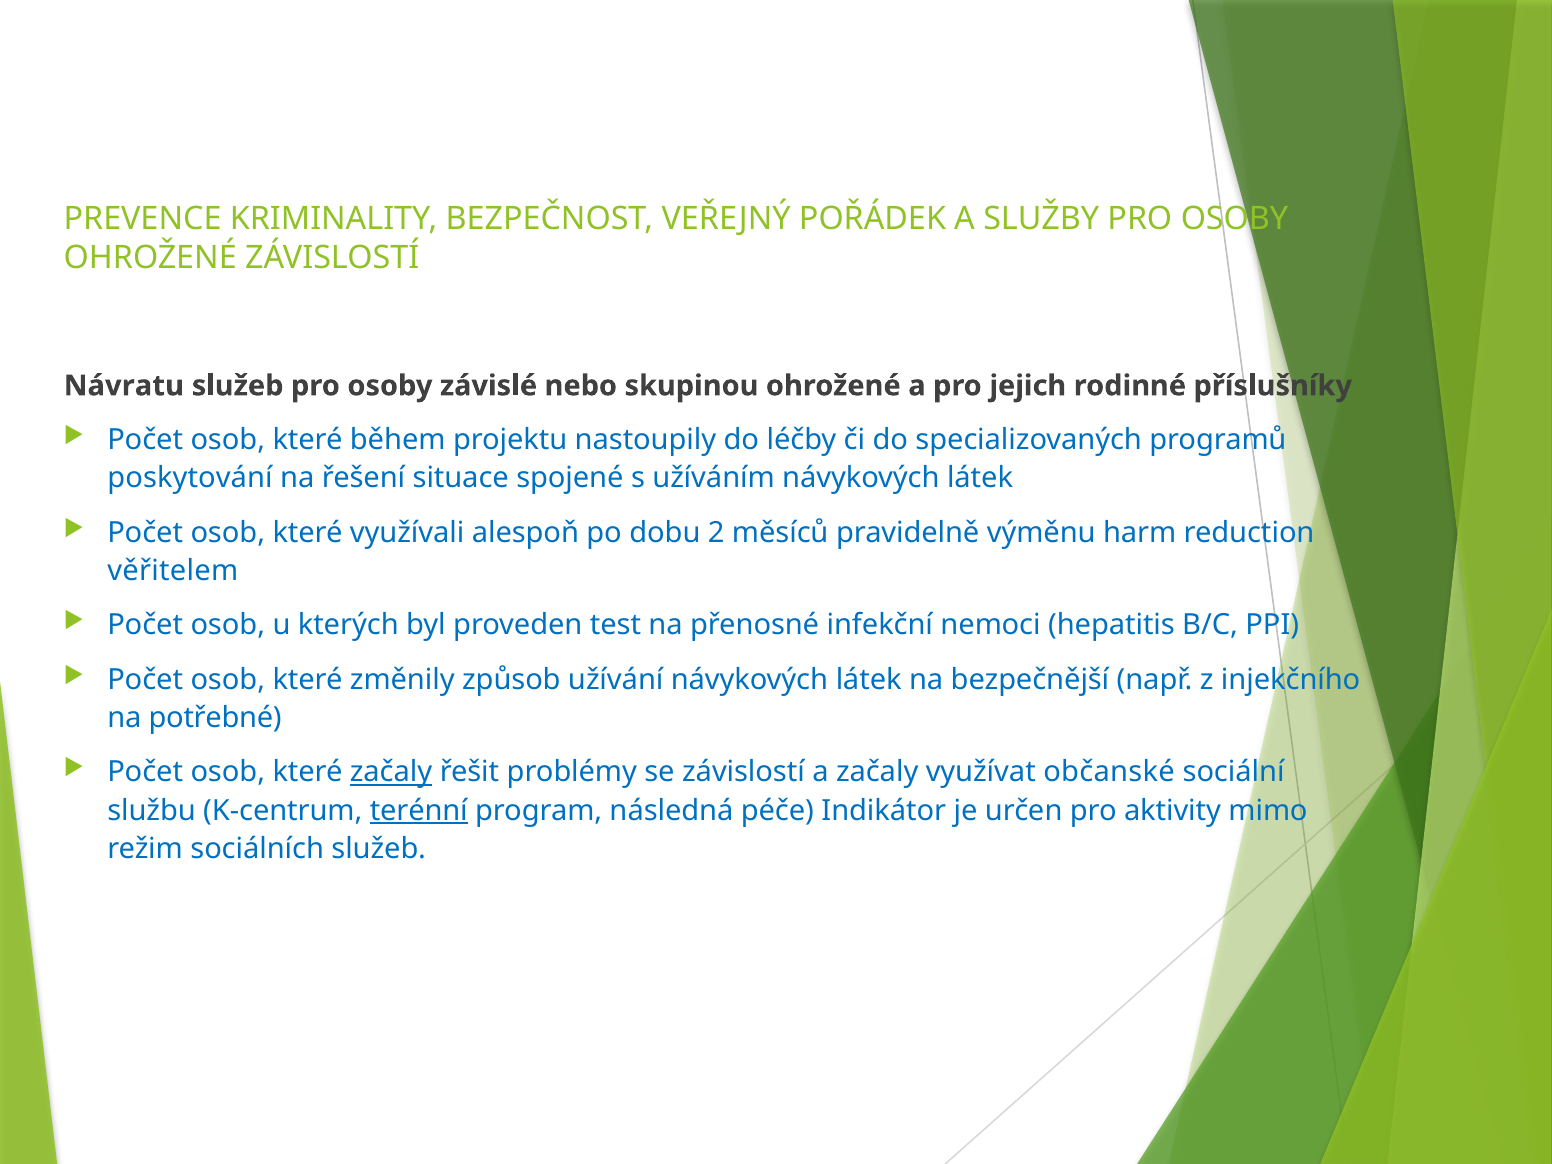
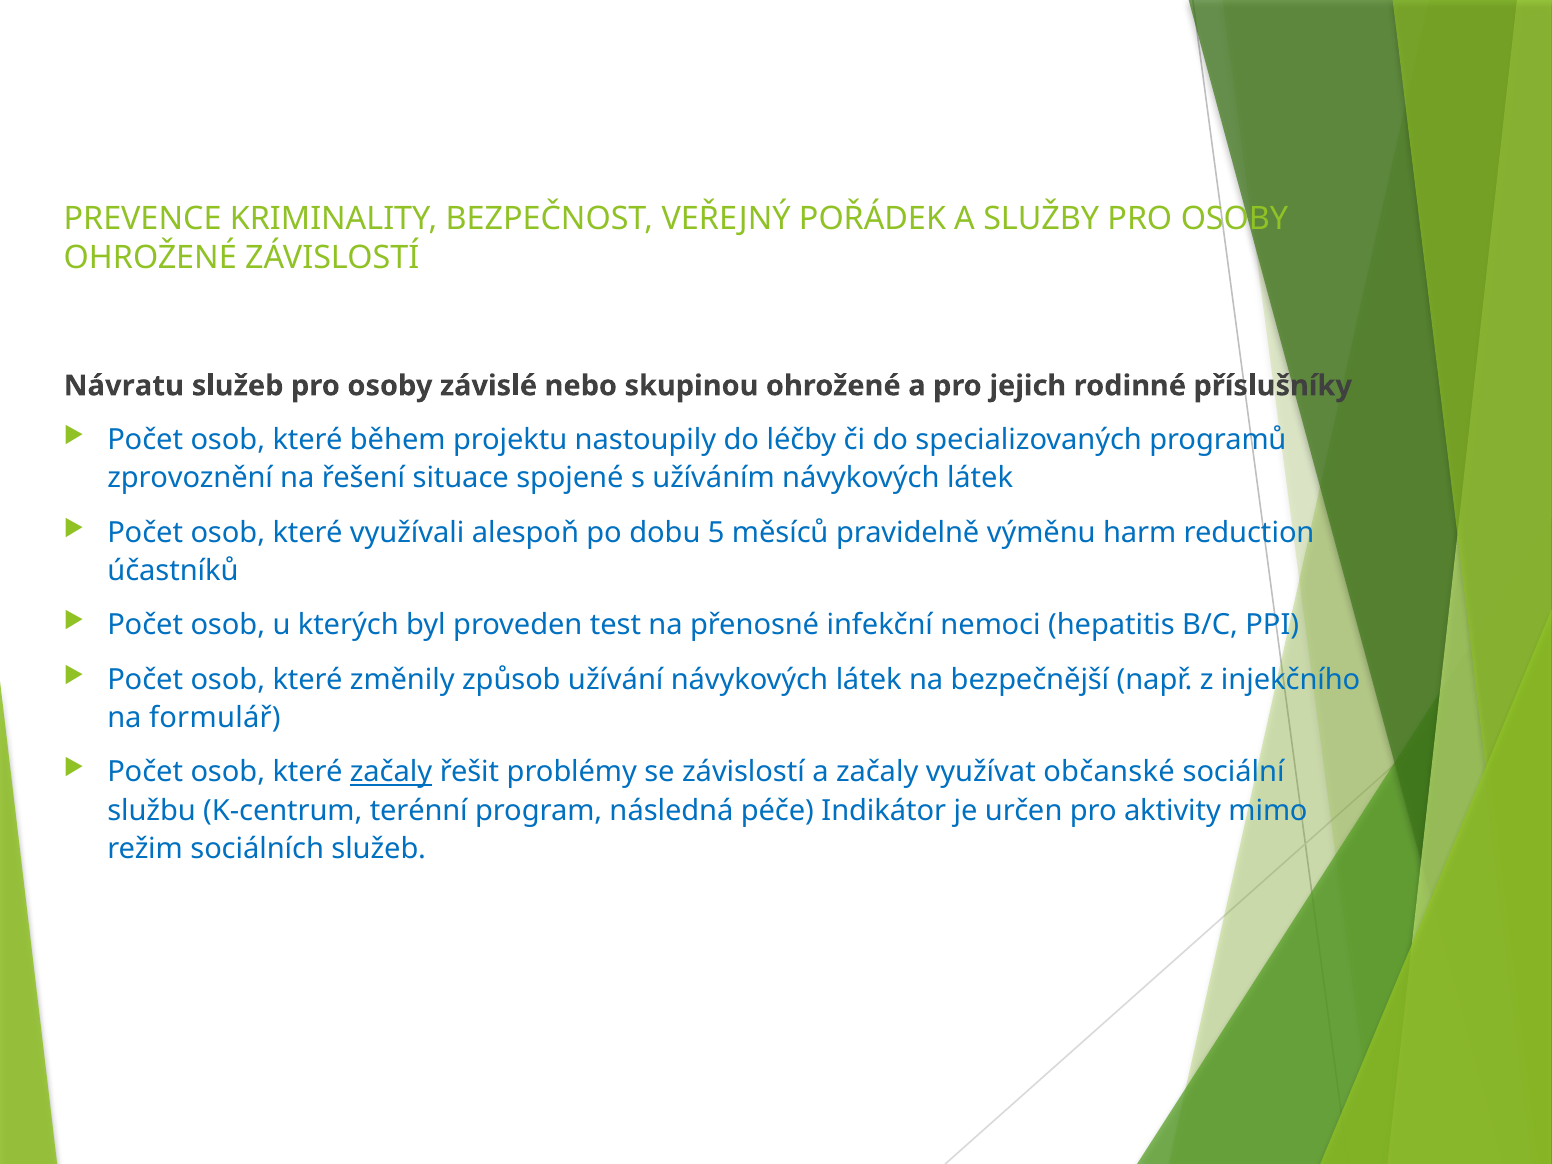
poskytování: poskytování -> zprovoznění
2: 2 -> 5
věřitelem: věřitelem -> účastníků
potřebné: potřebné -> formulář
terénní underline: present -> none
